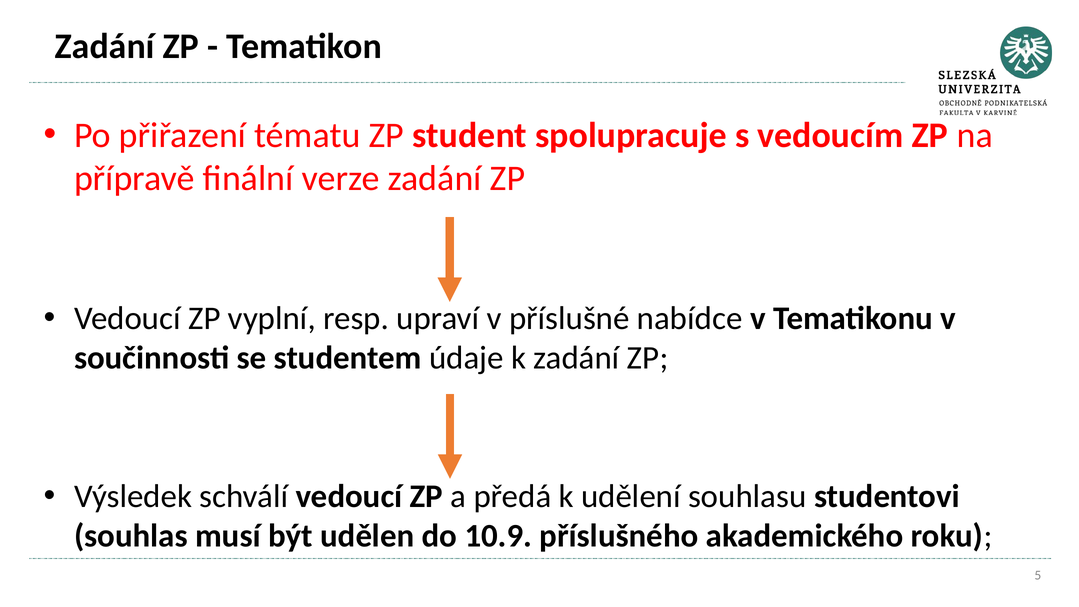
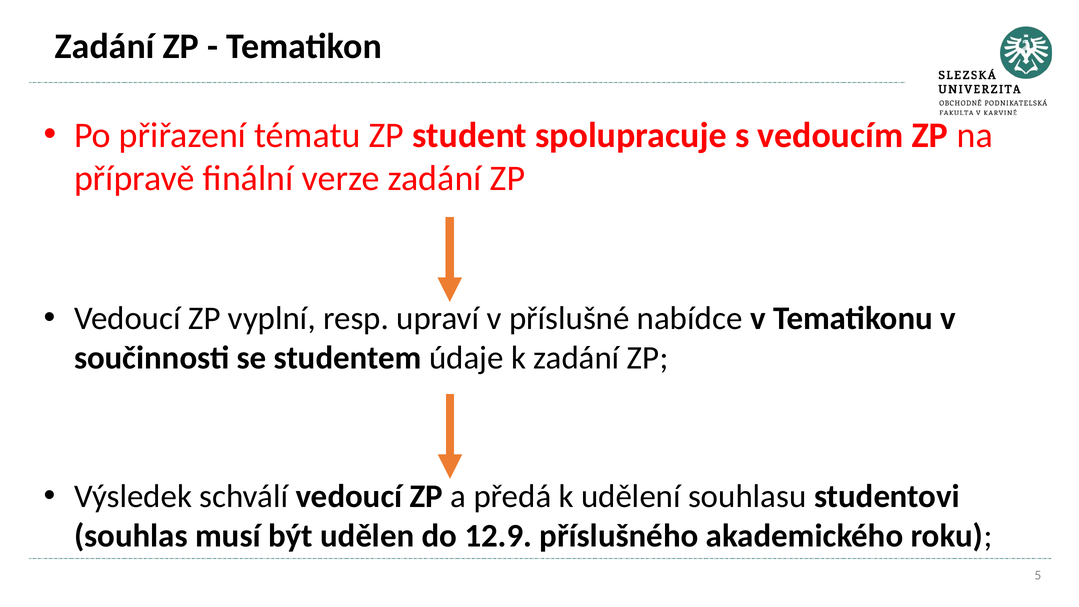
10.9: 10.9 -> 12.9
